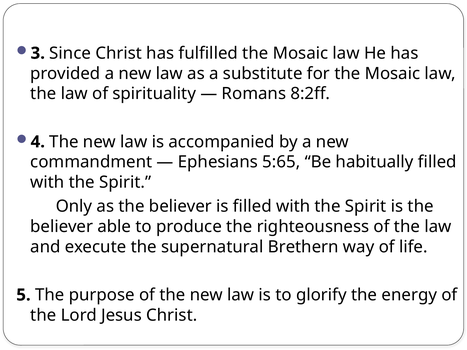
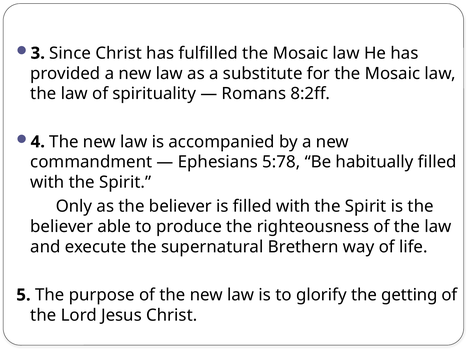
5:65: 5:65 -> 5:78
energy: energy -> getting
